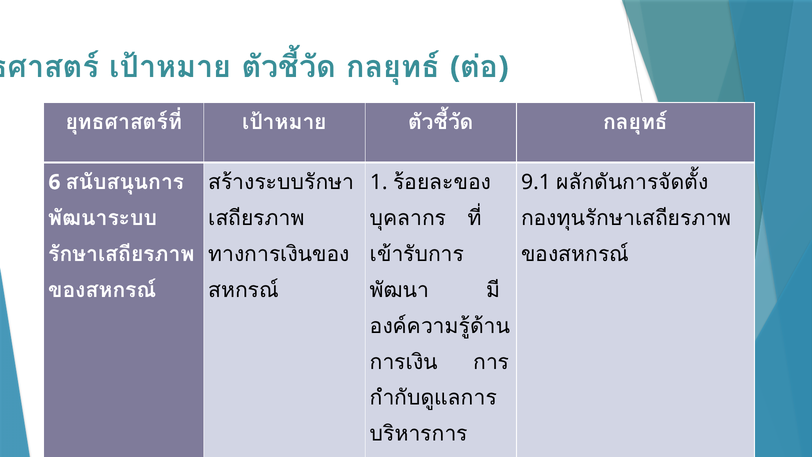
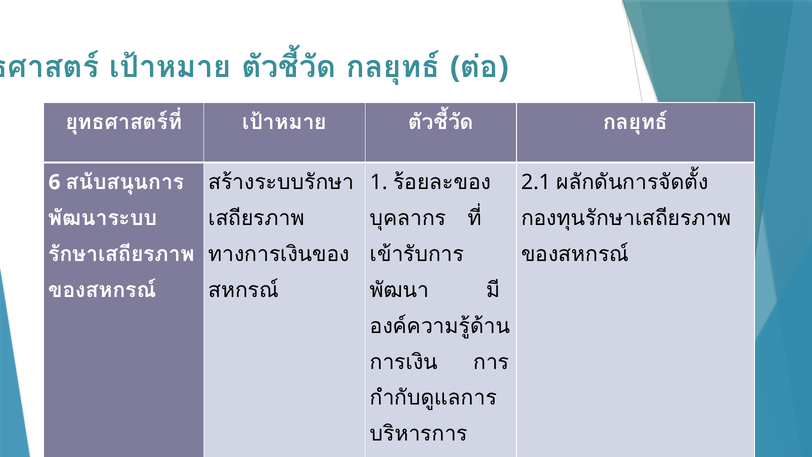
9.1: 9.1 -> 2.1
